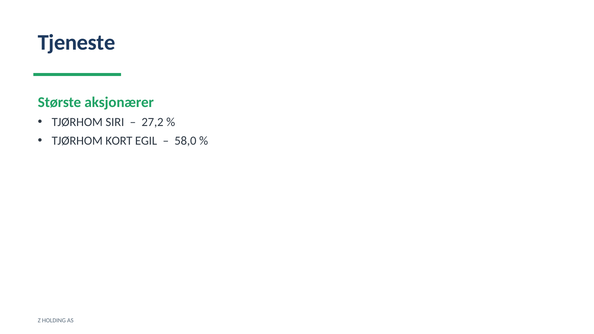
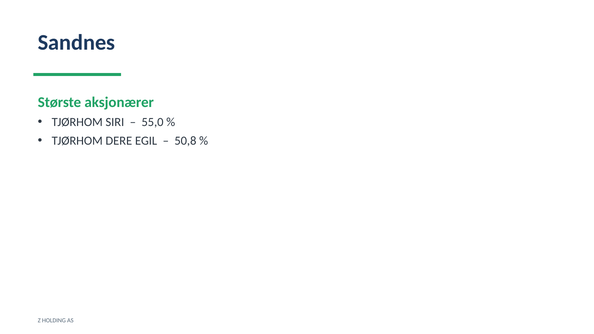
Tjeneste: Tjeneste -> Sandnes
27,2: 27,2 -> 55,0
KORT: KORT -> DERE
58,0: 58,0 -> 50,8
